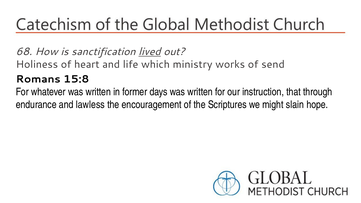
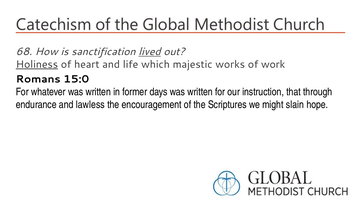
Holiness underline: none -> present
ministry: ministry -> majestic
send: send -> work
15:8: 15:8 -> 15:0
